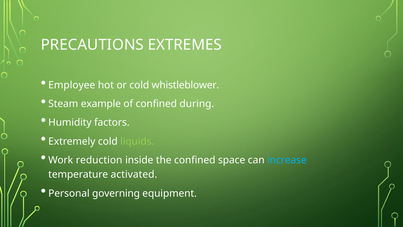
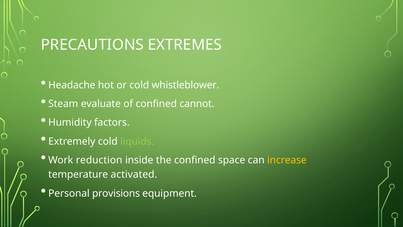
Employee: Employee -> Headache
example: example -> evaluate
during: during -> cannot
increase colour: light blue -> yellow
governing: governing -> provisions
